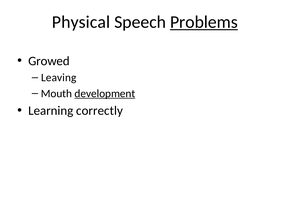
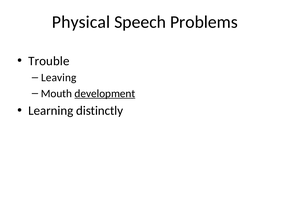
Problems underline: present -> none
Growed: Growed -> Trouble
correctly: correctly -> distinctly
